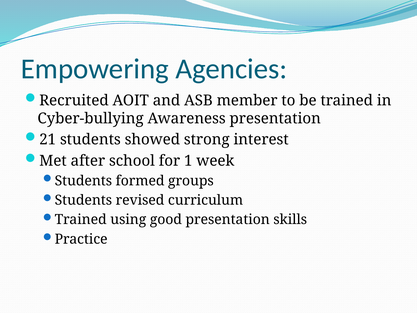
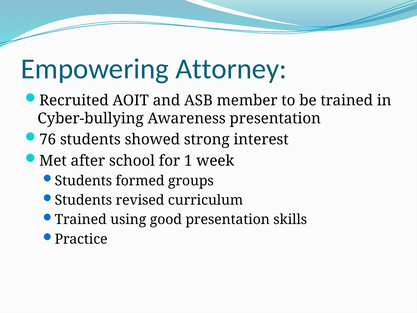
Agencies: Agencies -> Attorney
21: 21 -> 76
